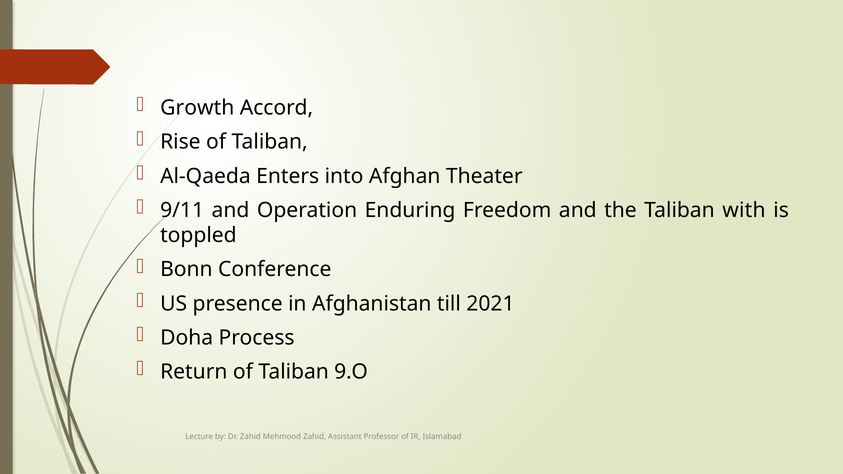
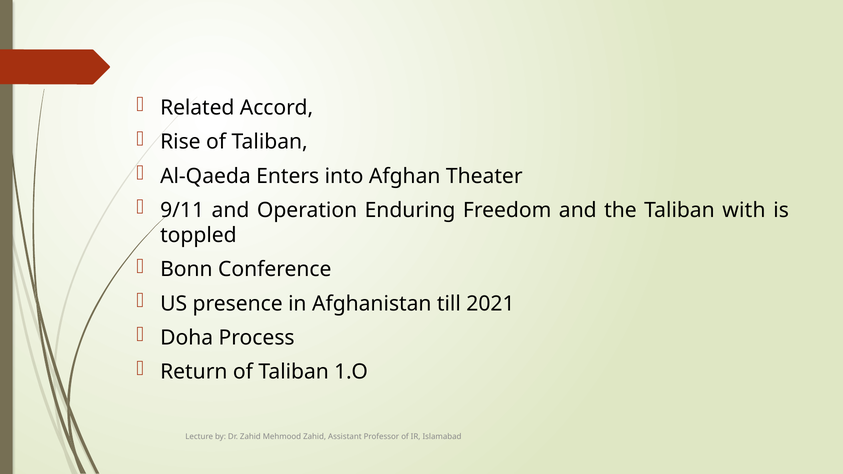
Growth: Growth -> Related
9.O: 9.O -> 1.O
